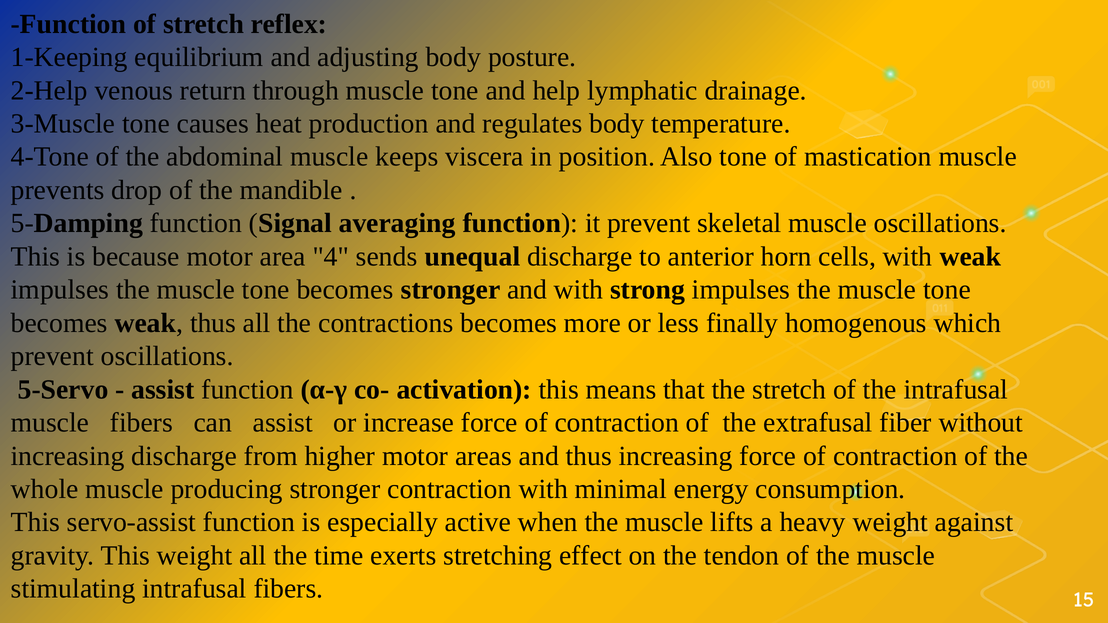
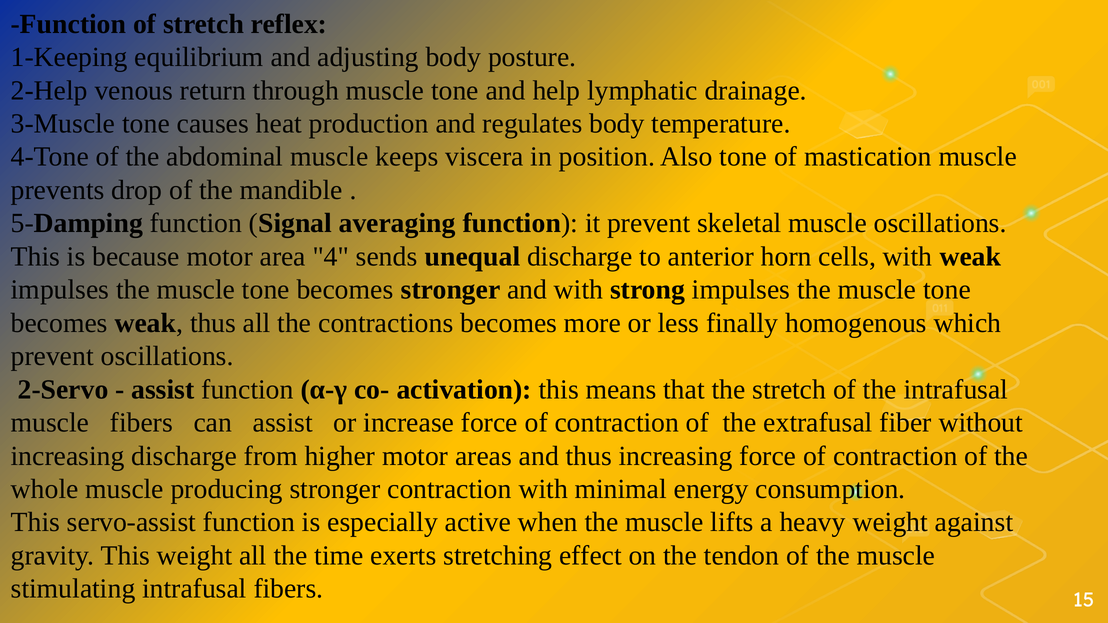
5-Servo: 5-Servo -> 2-Servo
